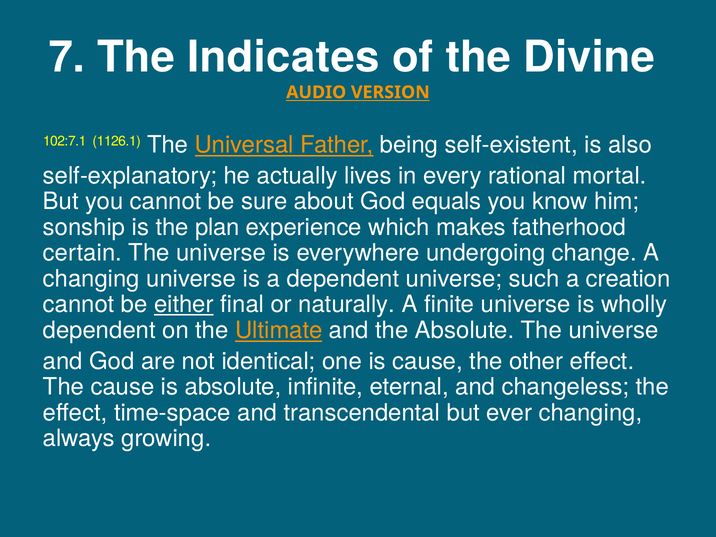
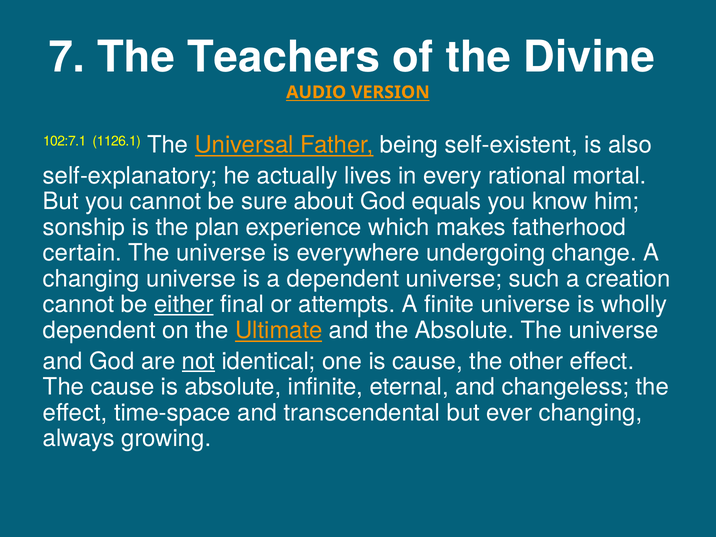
Indicates: Indicates -> Teachers
naturally: naturally -> attempts
not underline: none -> present
